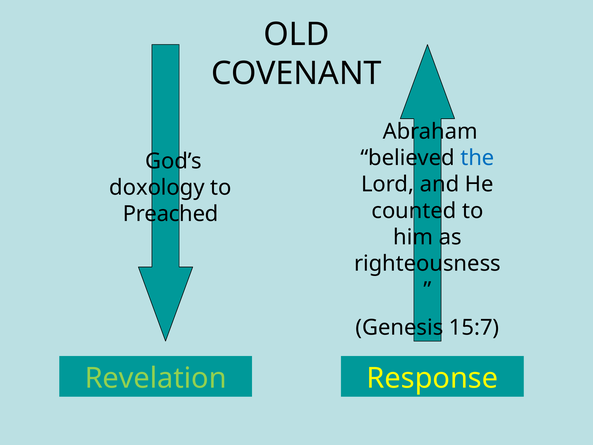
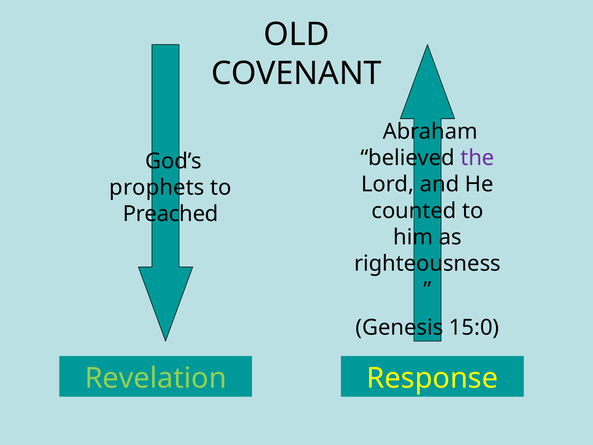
the colour: blue -> purple
doxology: doxology -> prophets
15:7: 15:7 -> 15:0
